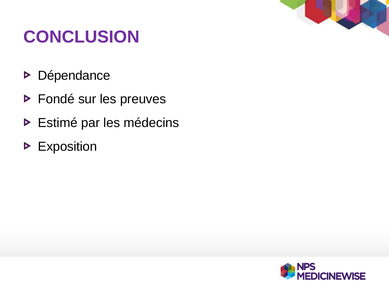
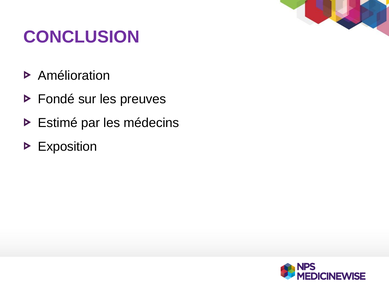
Dépendance: Dépendance -> Amélioration
